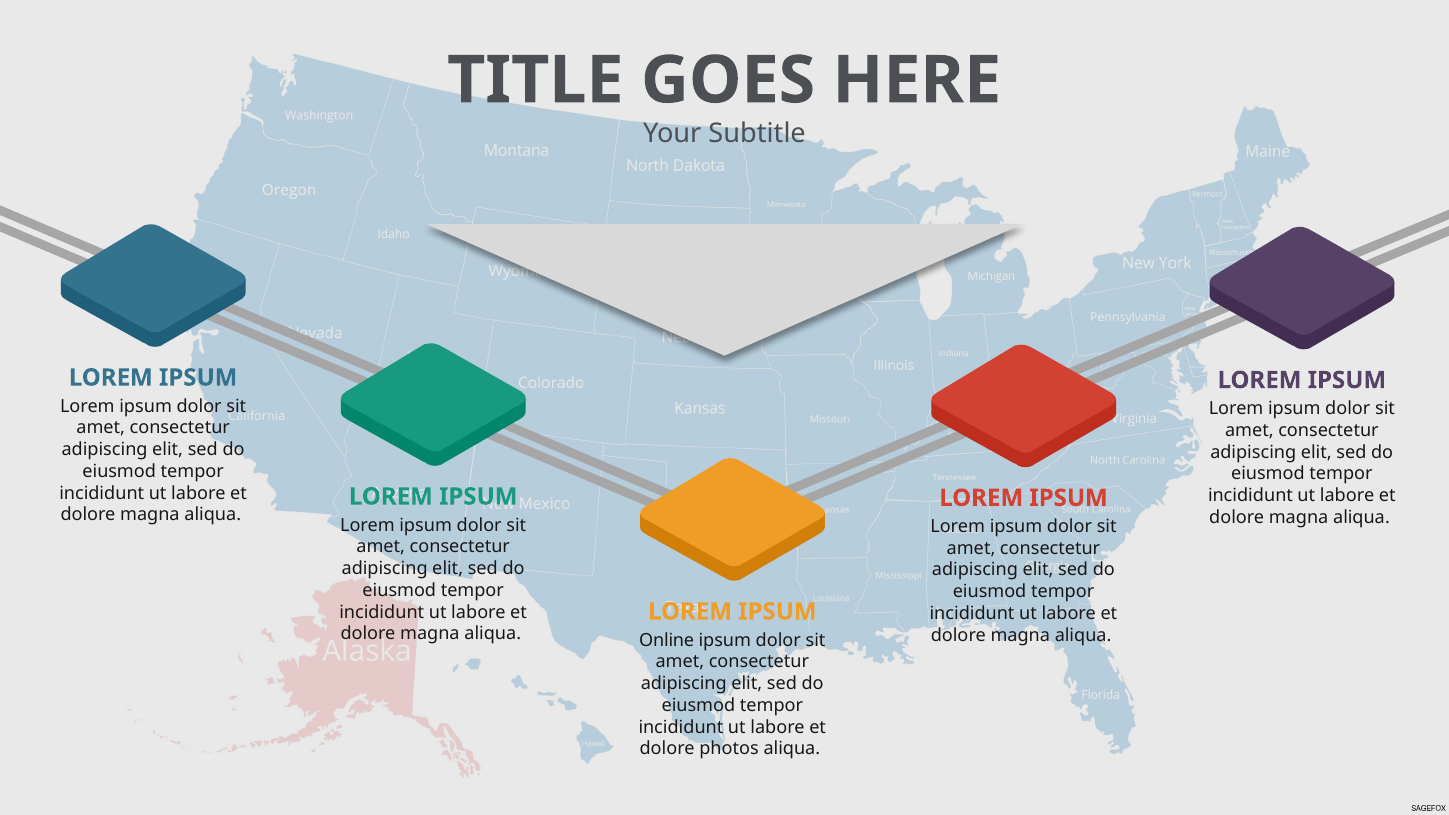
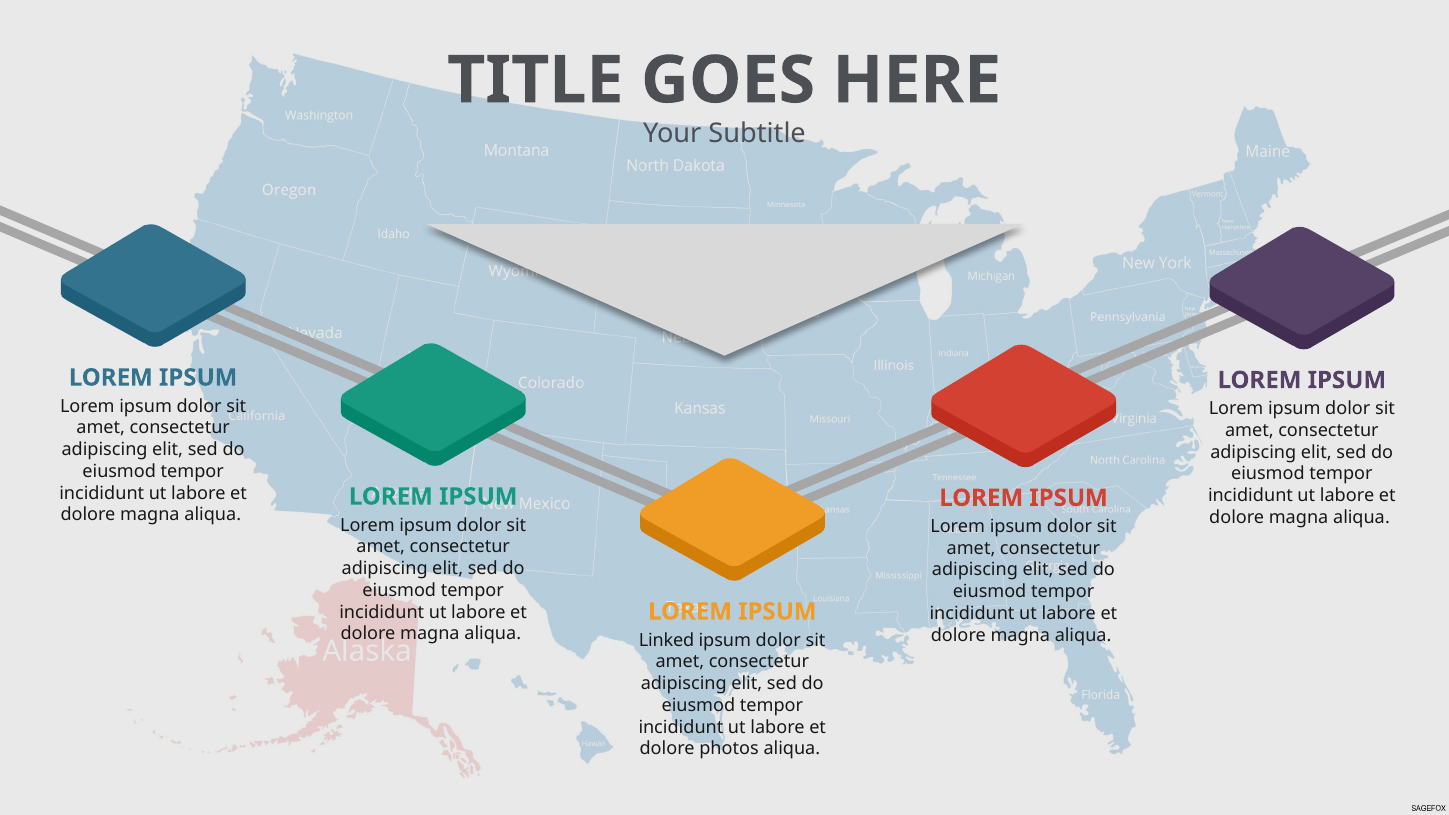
Online: Online -> Linked
